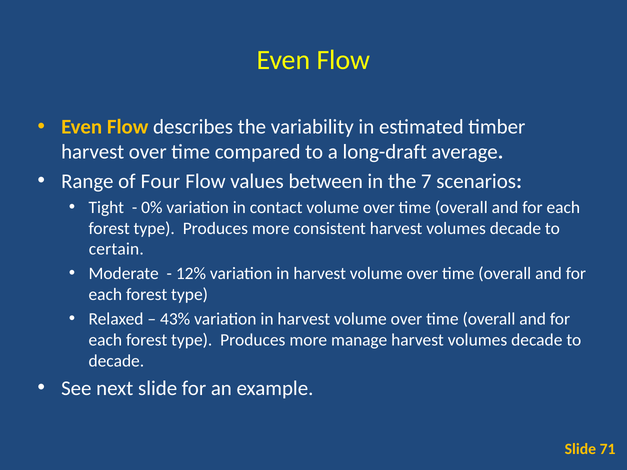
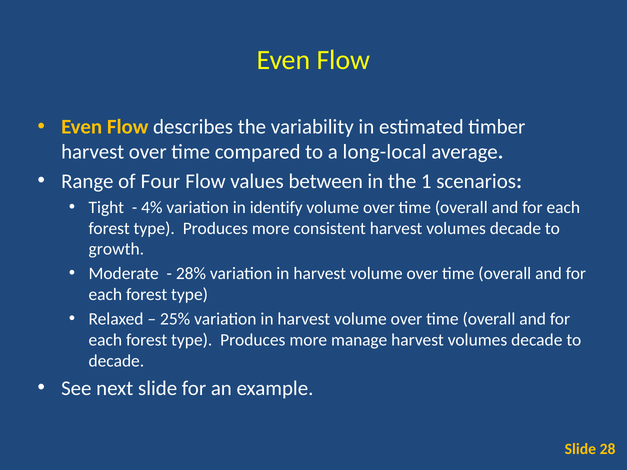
long-draft: long-draft -> long-local
7: 7 -> 1
0%: 0% -> 4%
contact: contact -> identify
certain: certain -> growth
12%: 12% -> 28%
43%: 43% -> 25%
71: 71 -> 28
